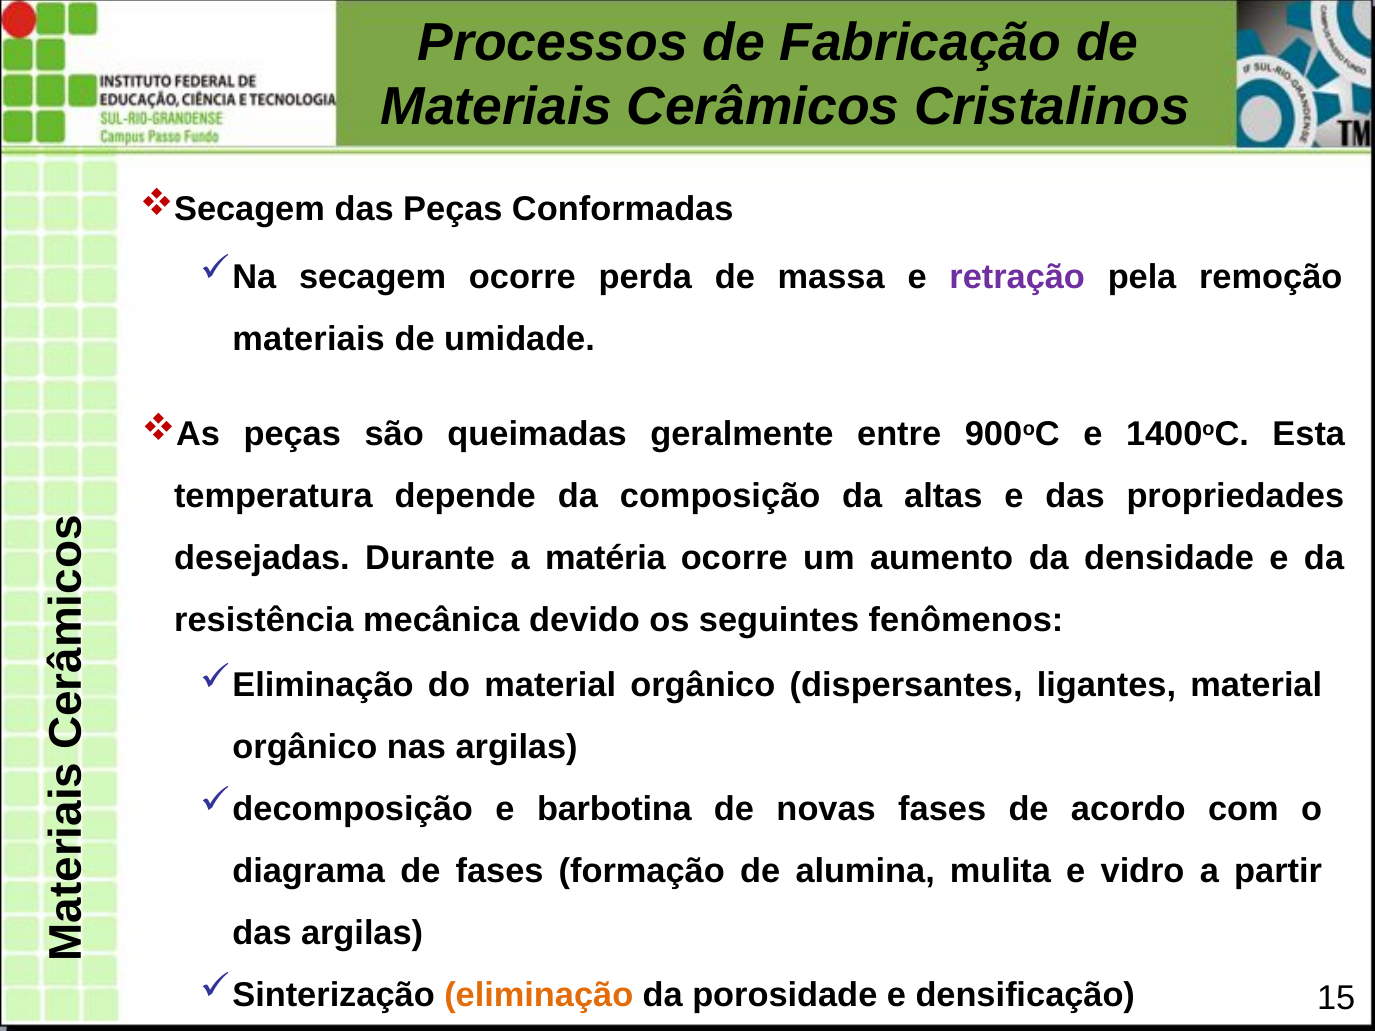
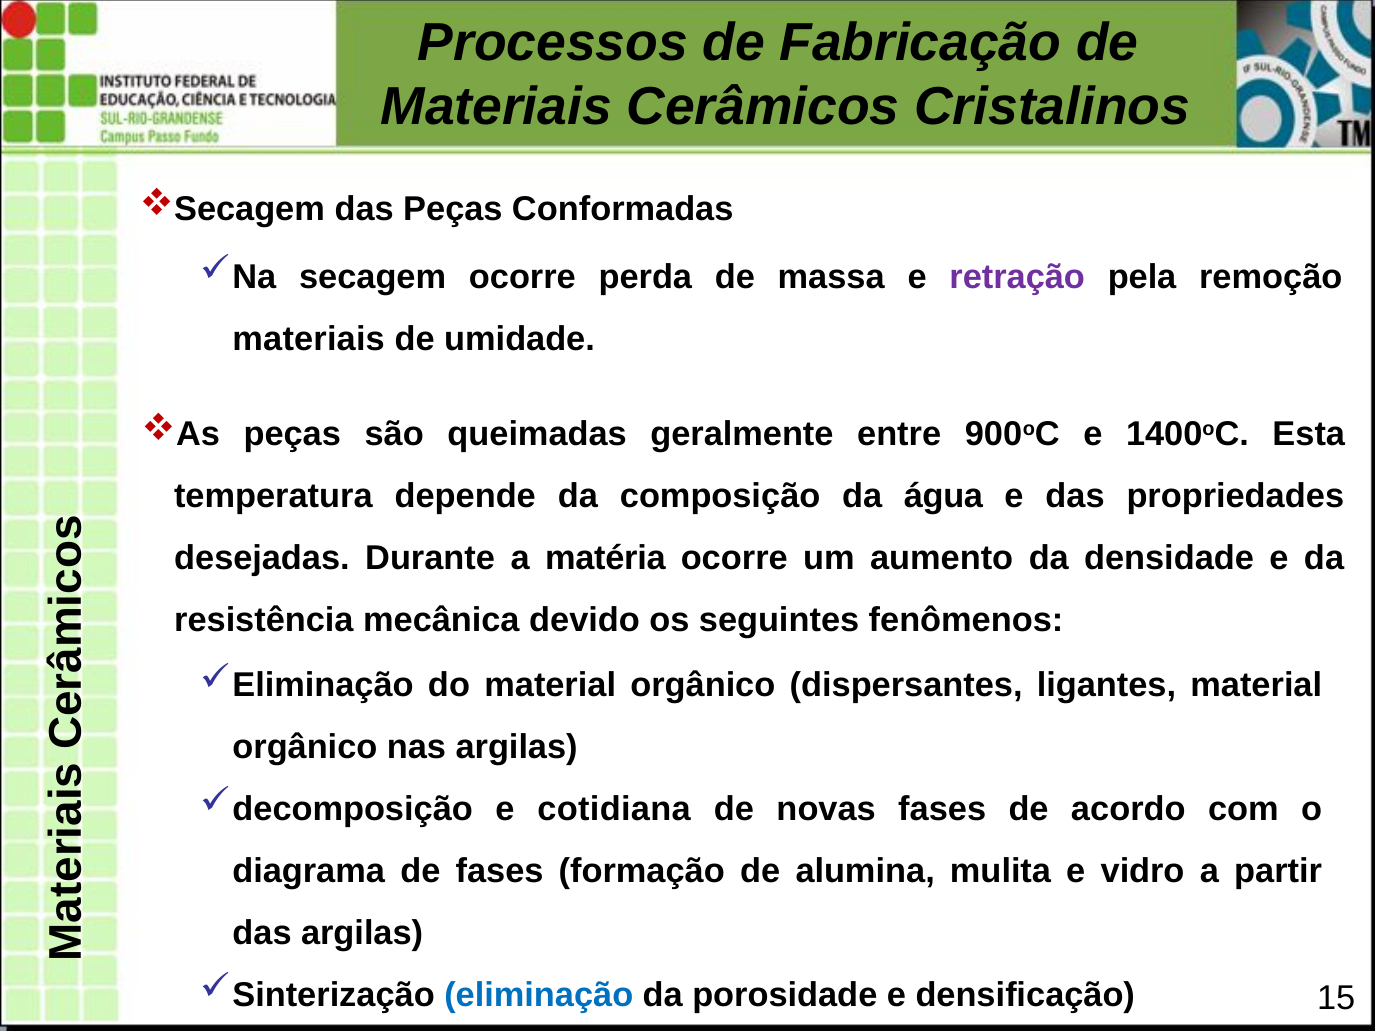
altas: altas -> água
barbotina: barbotina -> cotidiana
eliminação colour: orange -> blue
